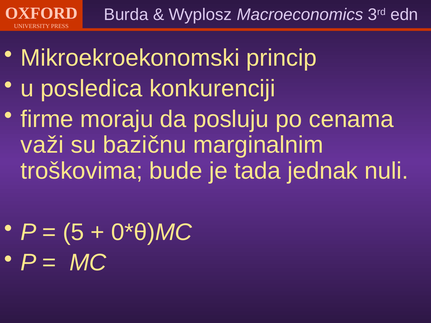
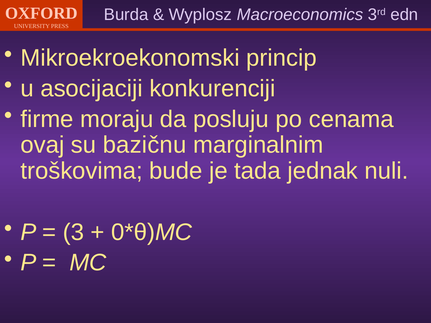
posledica: posledica -> asocijaciji
važi: važi -> ovaj
5: 5 -> 3
